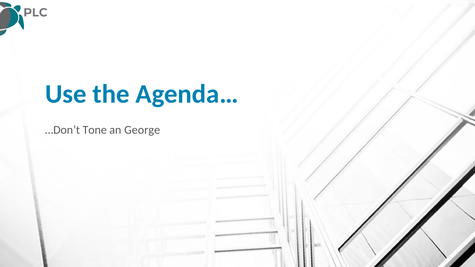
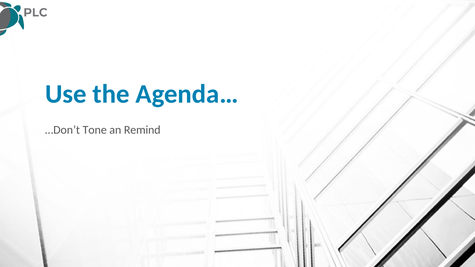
George: George -> Remind
